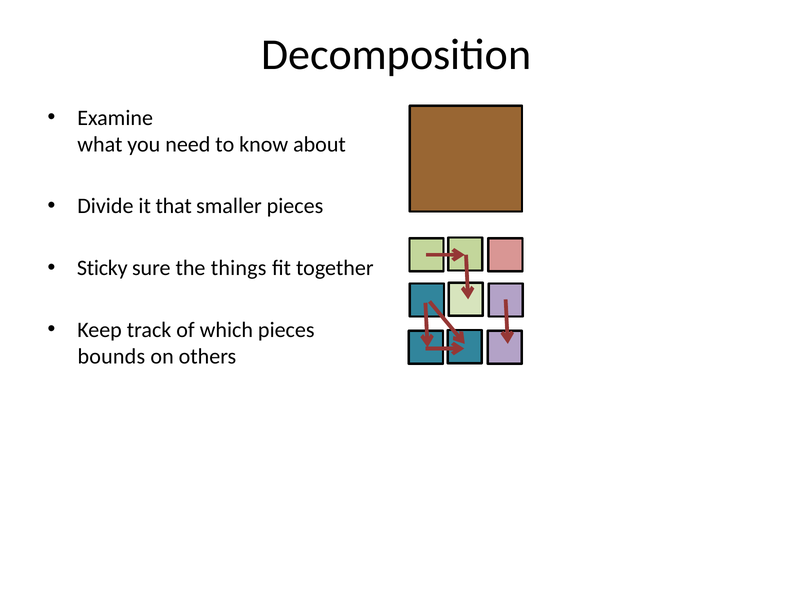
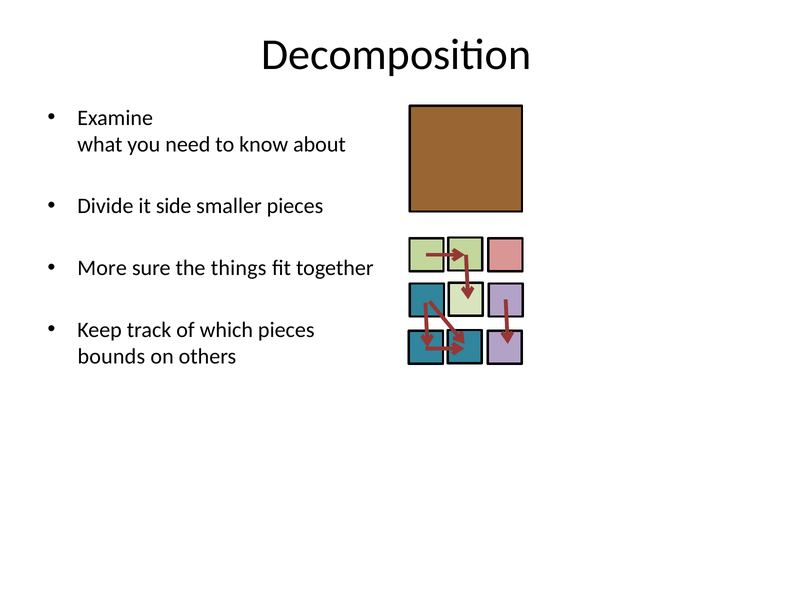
that: that -> side
Sticky: Sticky -> More
